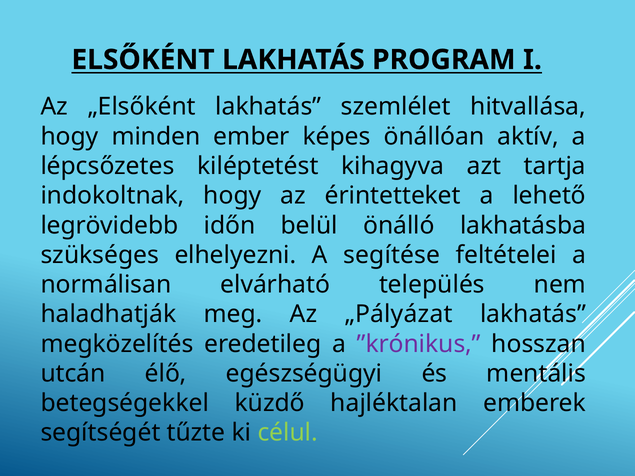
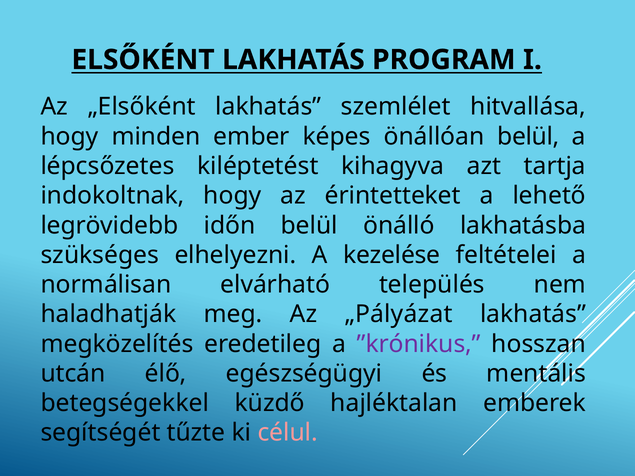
önállóan aktív: aktív -> belül
segítése: segítése -> kezelése
célul colour: light green -> pink
